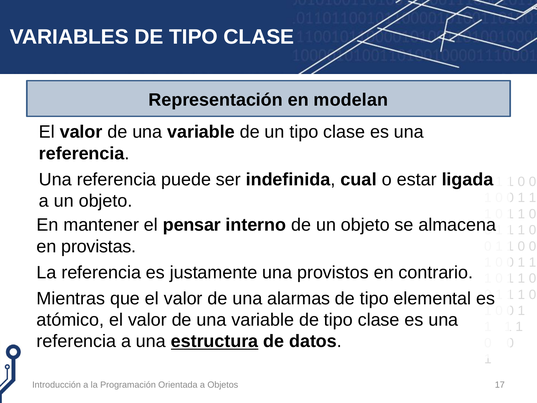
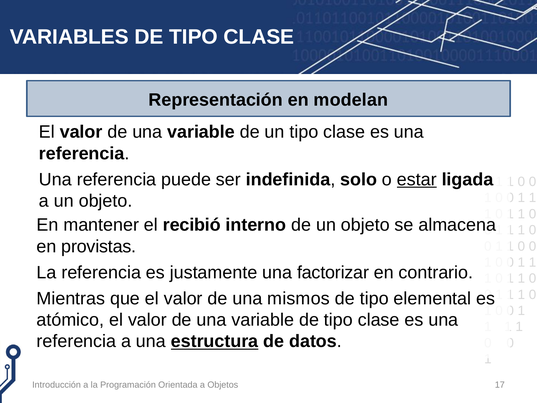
cual: cual -> solo
estar underline: none -> present
pensar: pensar -> recibió
provistos: provistos -> factorizar
alarmas: alarmas -> mismos
